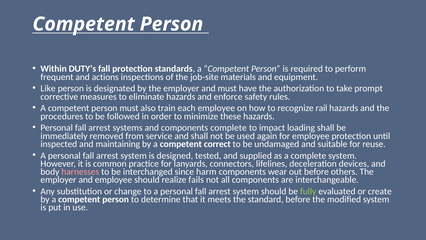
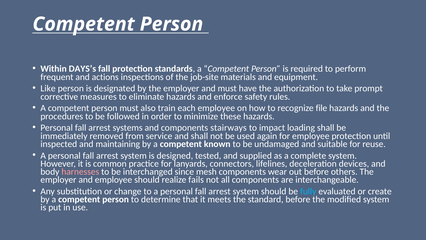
DUTY’s: DUTY’s -> DAYS’s
rail: rail -> file
components complete: complete -> stairways
correct: correct -> known
harm: harm -> mesh
fully colour: light green -> light blue
